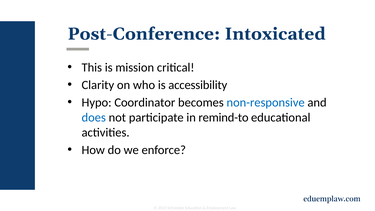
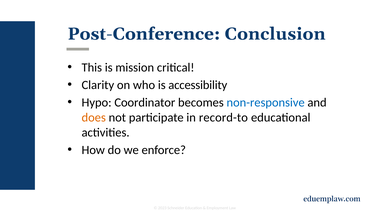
Intoxicated: Intoxicated -> Conclusion
does colour: blue -> orange
remind-to: remind-to -> record-to
